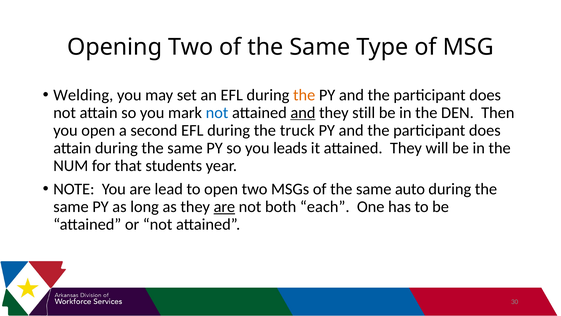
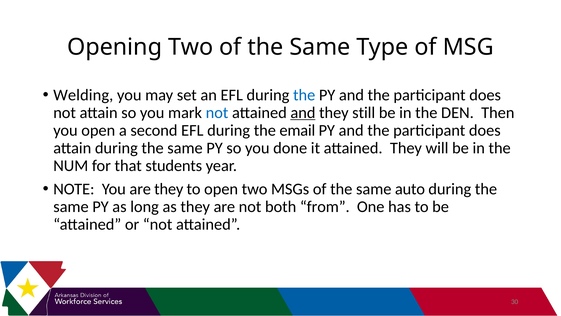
the at (304, 95) colour: orange -> blue
truck: truck -> email
leads: leads -> done
are lead: lead -> they
are at (224, 207) underline: present -> none
each: each -> from
